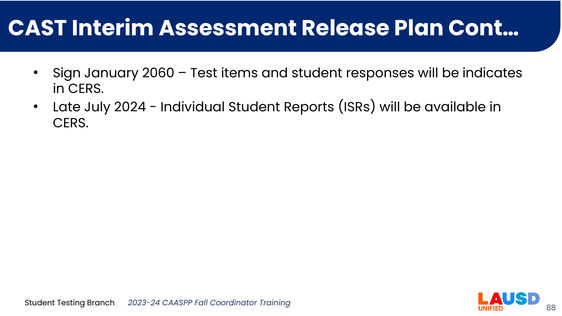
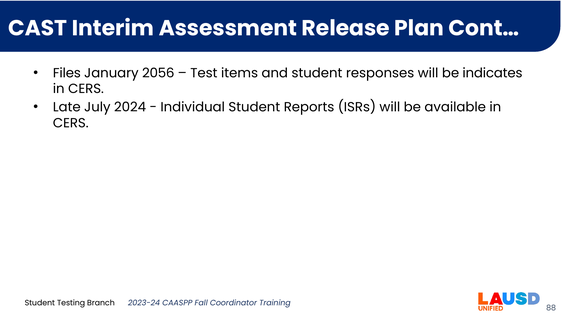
Sign: Sign -> Files
2060: 2060 -> 2056
